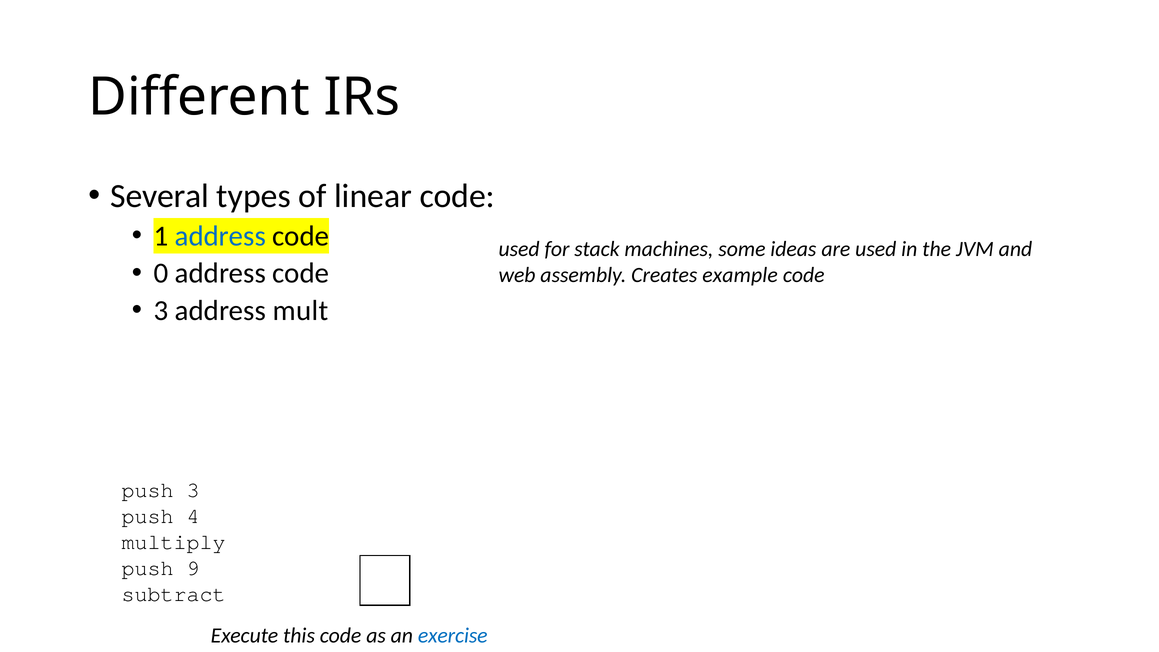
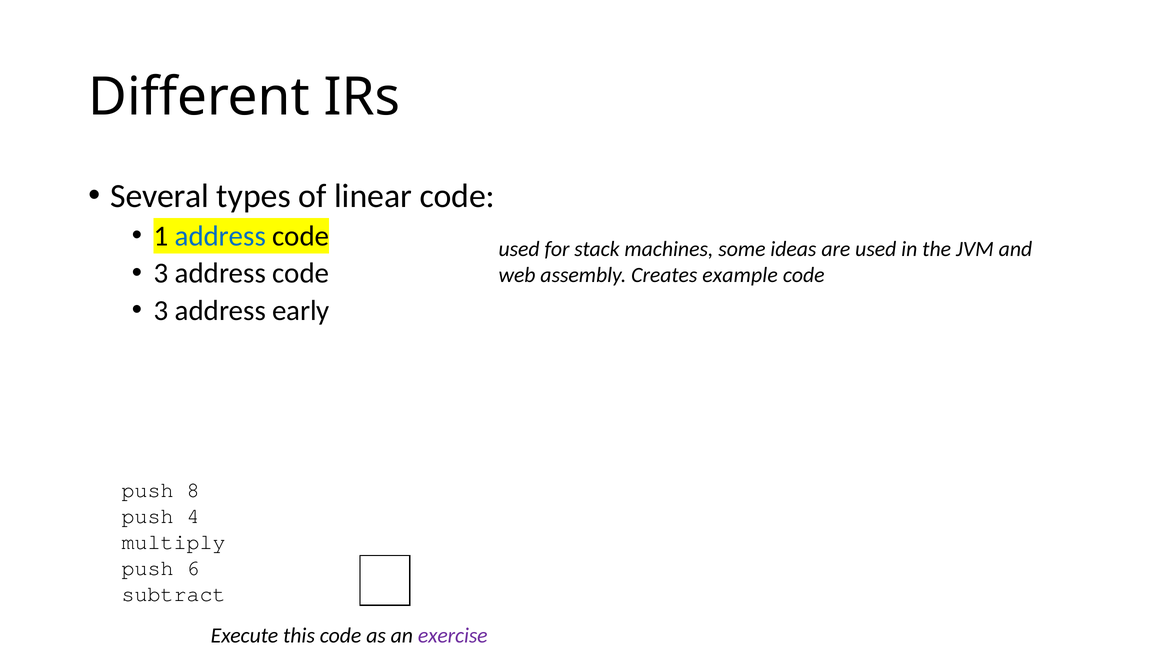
0 at (161, 273): 0 -> 3
mult: mult -> early
push 3: 3 -> 8
9: 9 -> 6
exercise colour: blue -> purple
